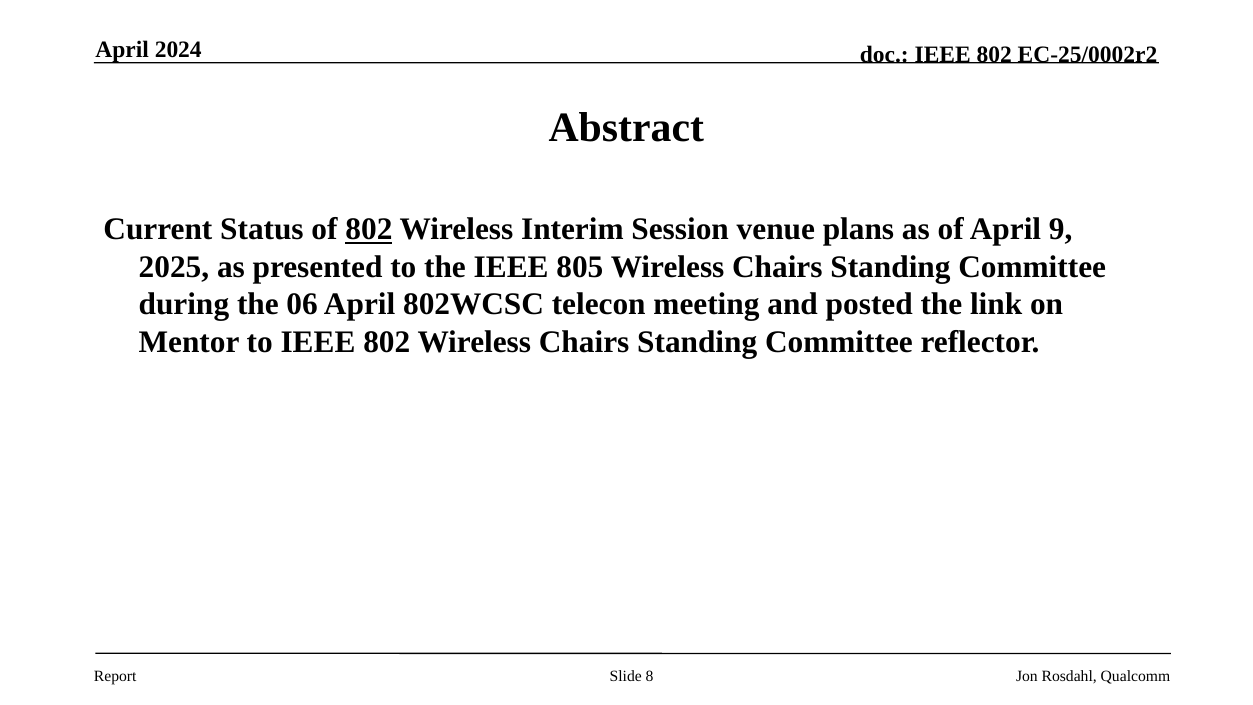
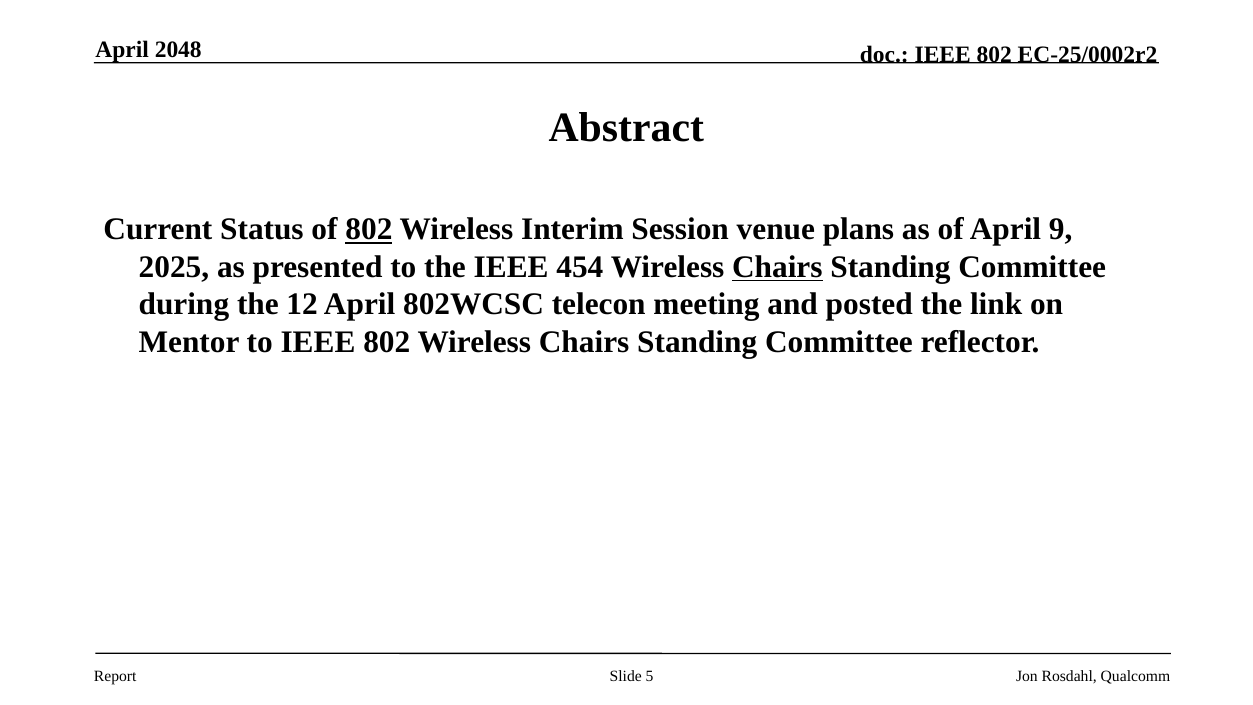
2024: 2024 -> 2048
805: 805 -> 454
Chairs at (777, 267) underline: none -> present
06: 06 -> 12
8: 8 -> 5
